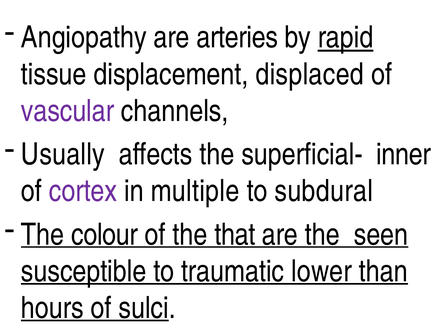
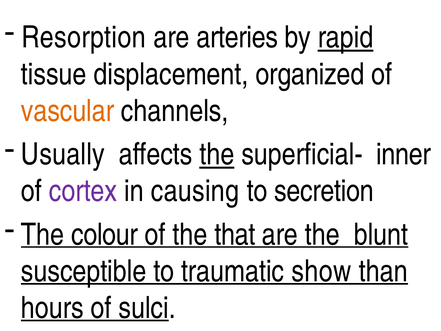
Angiopathy: Angiopathy -> Resorption
displaced: displaced -> organized
vascular colour: purple -> orange
the at (217, 154) underline: none -> present
multiple: multiple -> causing
subdural: subdural -> secretion
seen: seen -> blunt
lower: lower -> show
